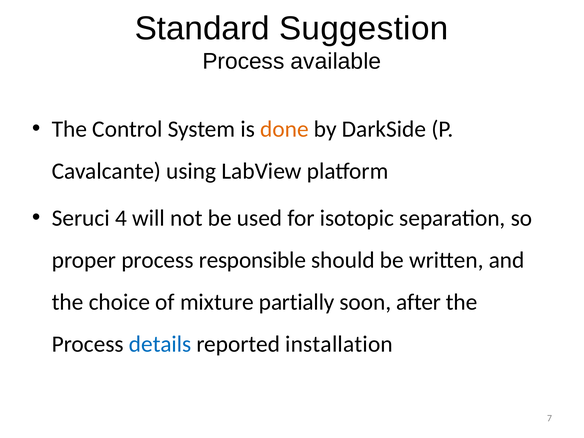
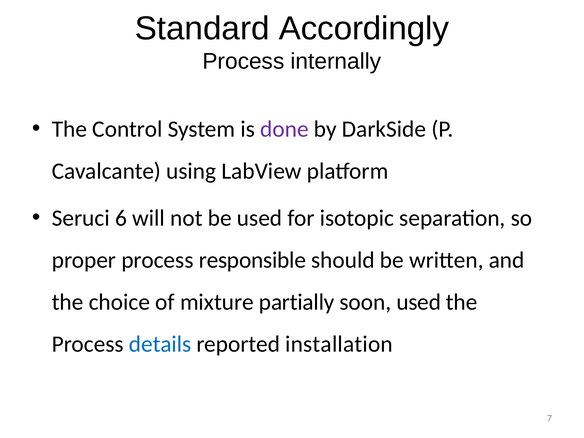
Suggestion: Suggestion -> Accordingly
available: available -> internally
done colour: orange -> purple
4: 4 -> 6
soon after: after -> used
